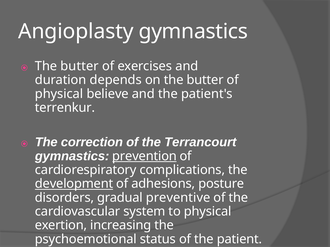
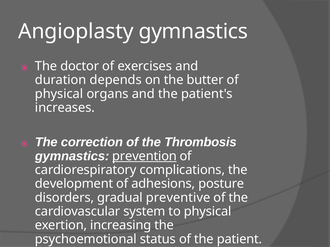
butter at (80, 66): butter -> doctor
believe: believe -> organs
terrenkur: terrenkur -> increases
Terrancourt: Terrancourt -> Thrombosis
development underline: present -> none
